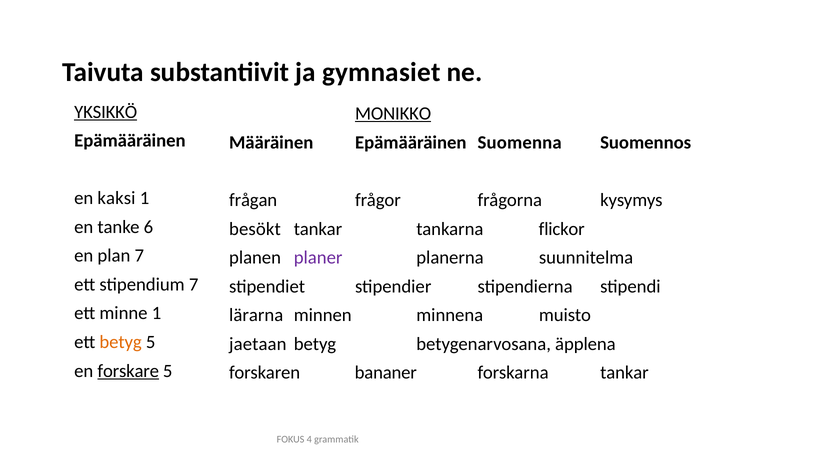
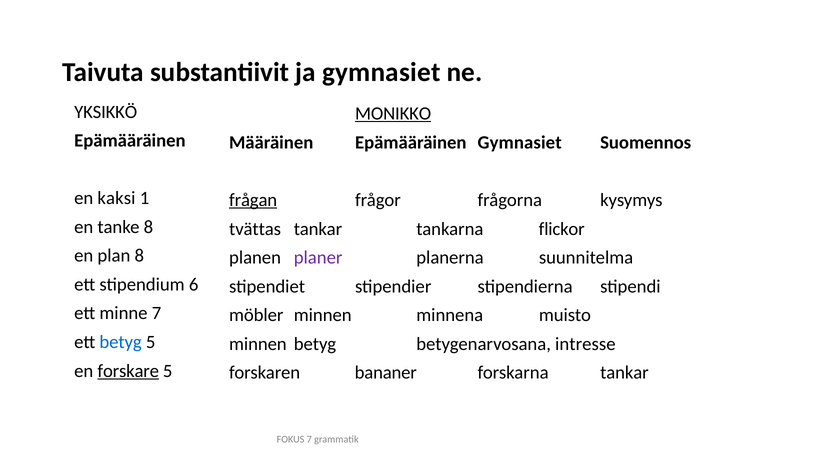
YKSIKKÖ underline: present -> none
Epämääräinen Suomenna: Suomenna -> Gymnasiet
frågan underline: none -> present
tanke 6: 6 -> 8
besökt: besökt -> tvättas
plan 7: 7 -> 8
stipendium 7: 7 -> 6
minne 1: 1 -> 7
lärarna: lärarna -> möbler
betyg at (121, 342) colour: orange -> blue
jaetaan at (258, 344): jaetaan -> minnen
äpplena: äpplena -> intresse
FOKUS 4: 4 -> 7
